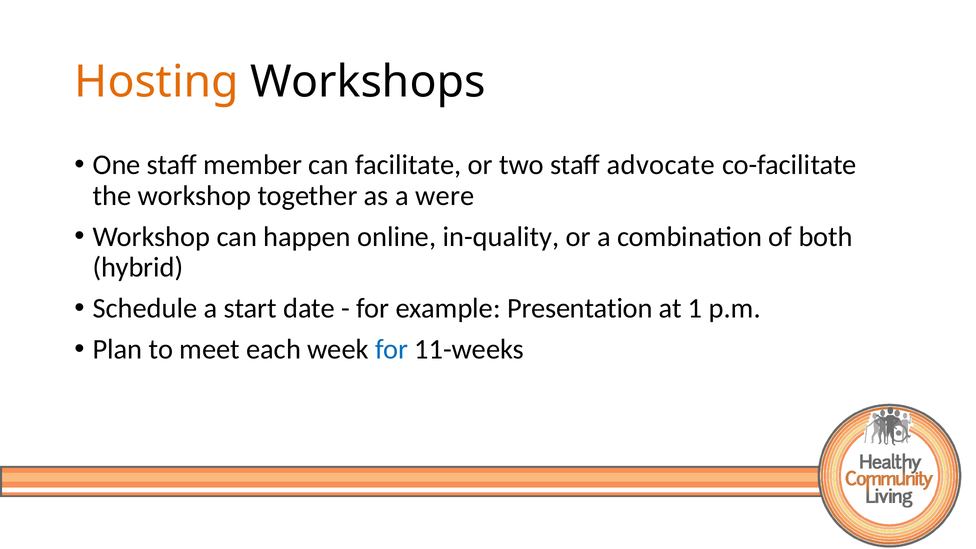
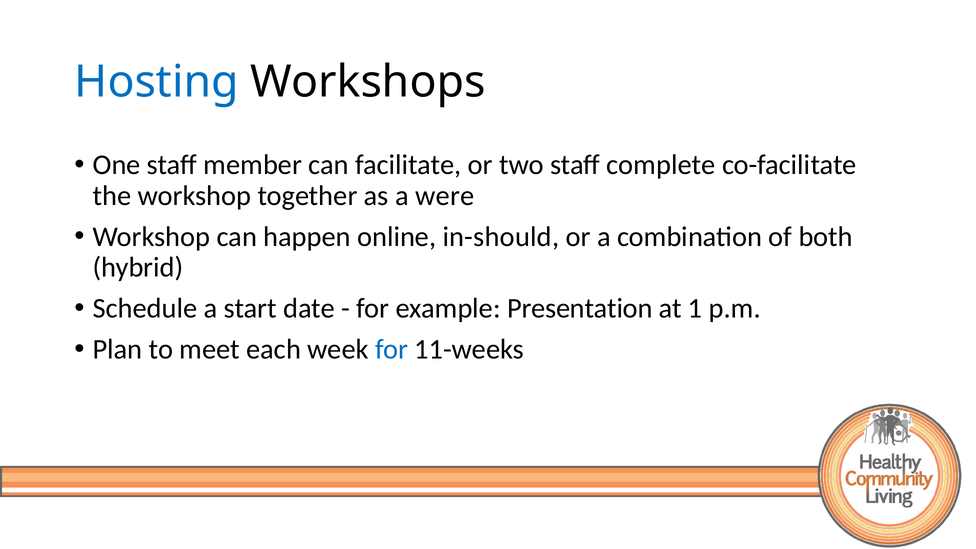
Hosting colour: orange -> blue
advocate: advocate -> complete
in-quality: in-quality -> in-should
